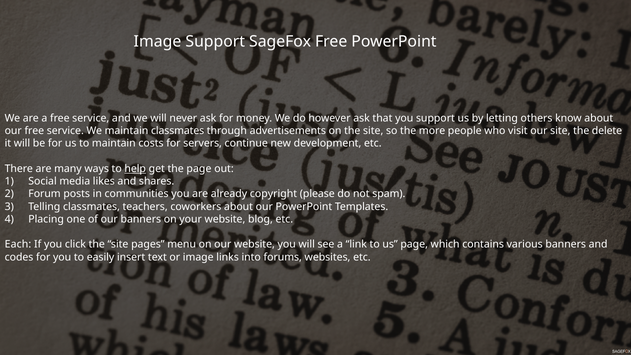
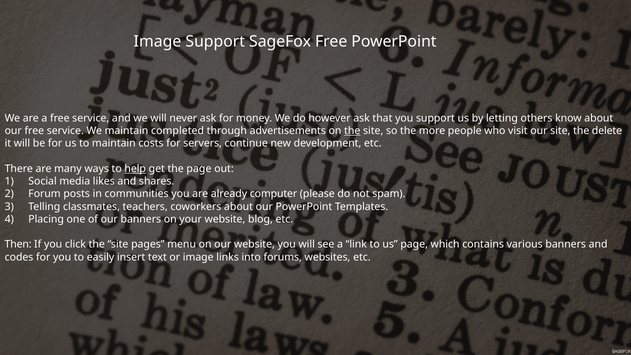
maintain classmates: classmates -> completed
the at (352, 131) underline: none -> present
copyright: copyright -> computer
Each: Each -> Then
